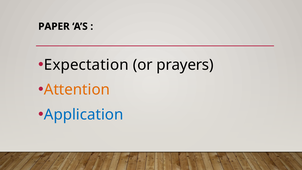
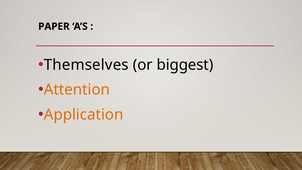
Expectation: Expectation -> Themselves
prayers: prayers -> biggest
Application colour: blue -> orange
